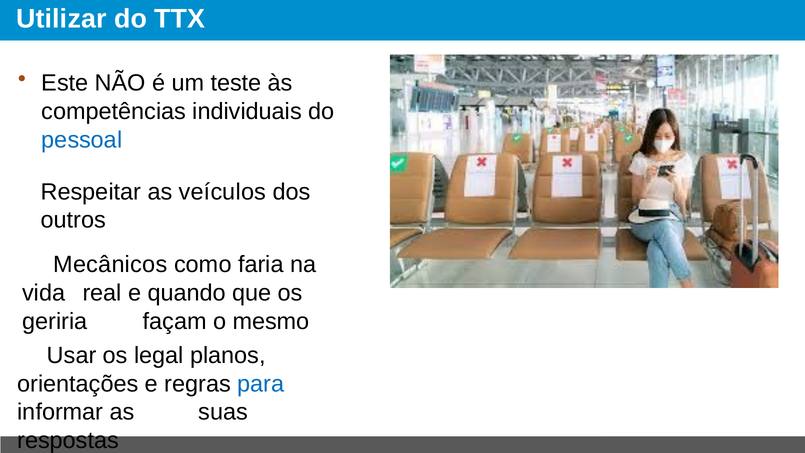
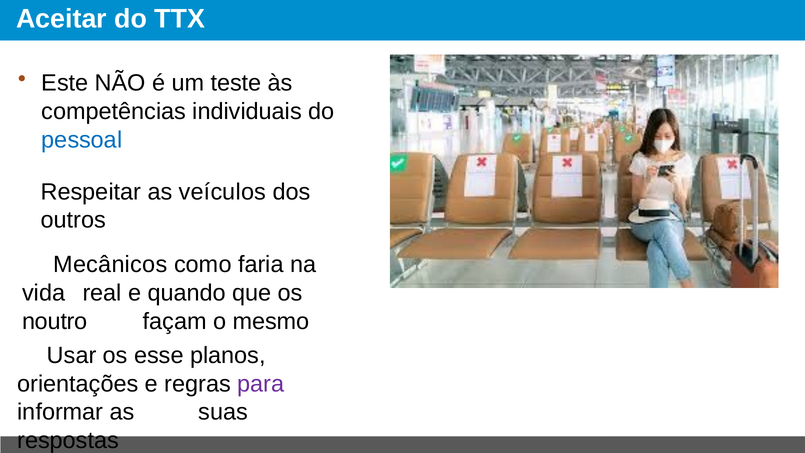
Utilizar: Utilizar -> Aceitar
geriria: geriria -> noutro
legal: legal -> esse
para colour: blue -> purple
